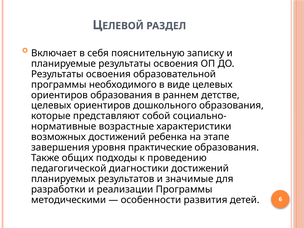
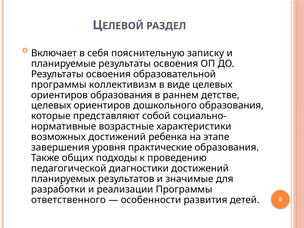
необходимого: необходимого -> коллективизм
методическими: методическими -> ответственного
